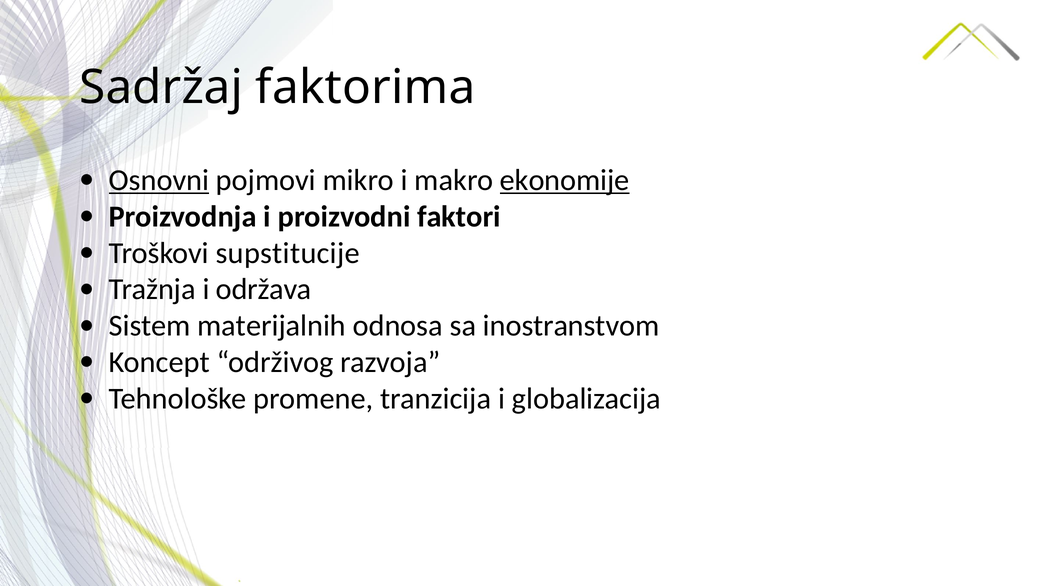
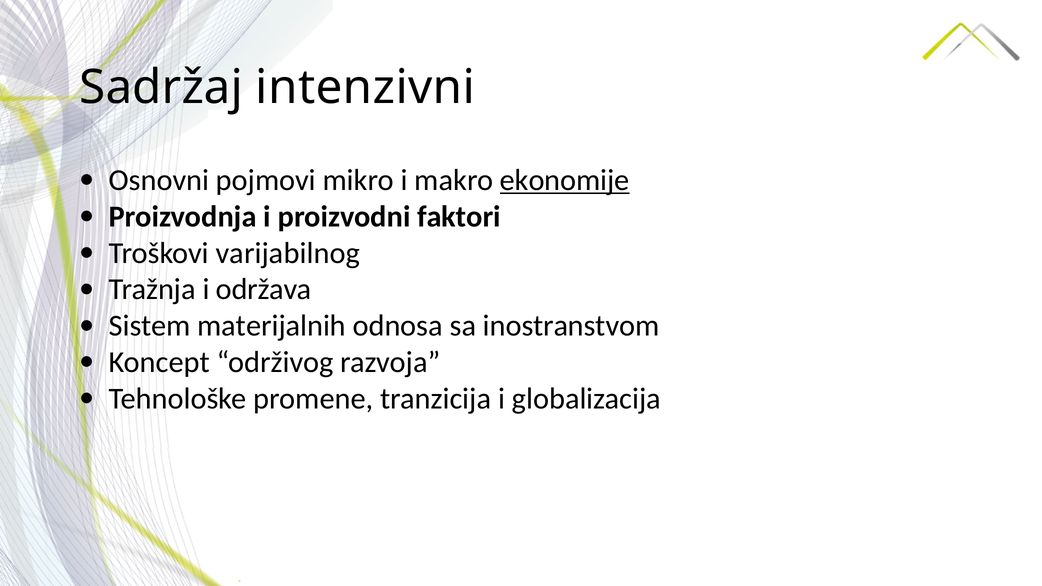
faktorima: faktorima -> intenzivni
Osnovni underline: present -> none
supstitucije: supstitucije -> varijabilnog
